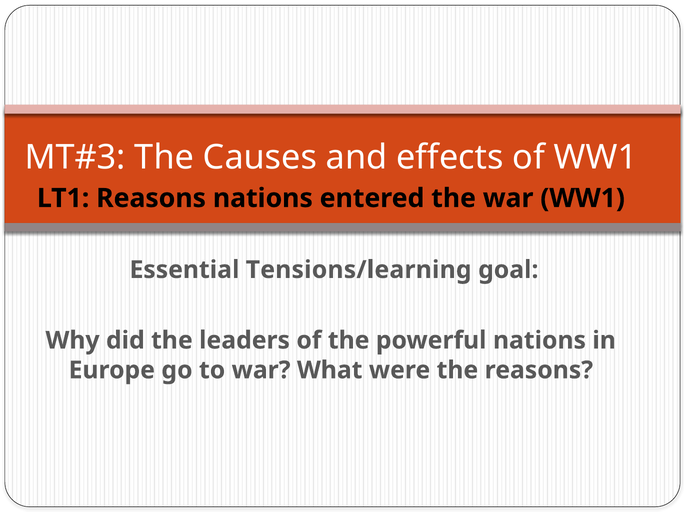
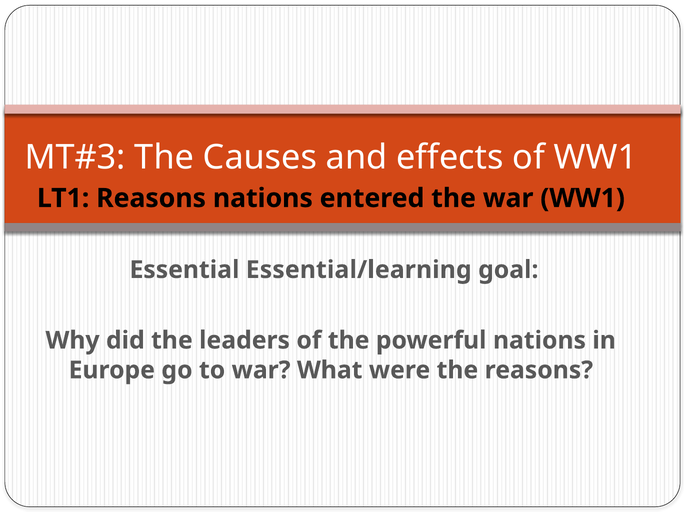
Tensions/learning: Tensions/learning -> Essential/learning
